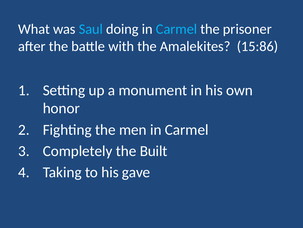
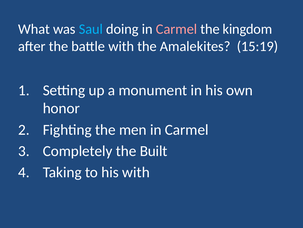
Carmel at (177, 29) colour: light blue -> pink
prisoner: prisoner -> kingdom
15:86: 15:86 -> 15:19
his gave: gave -> with
